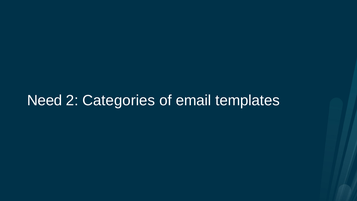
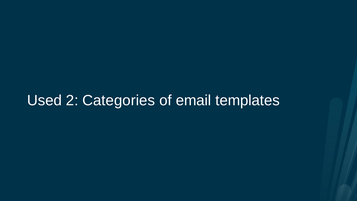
Need: Need -> Used
